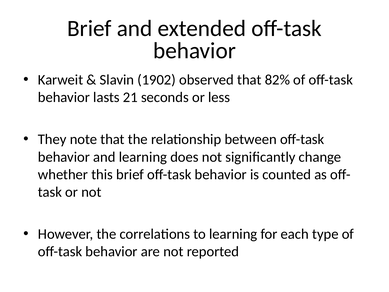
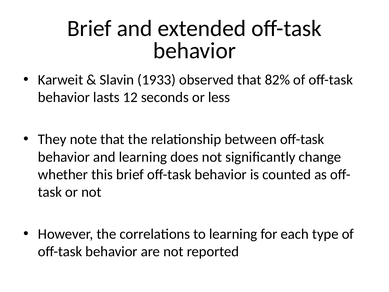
1902: 1902 -> 1933
21: 21 -> 12
